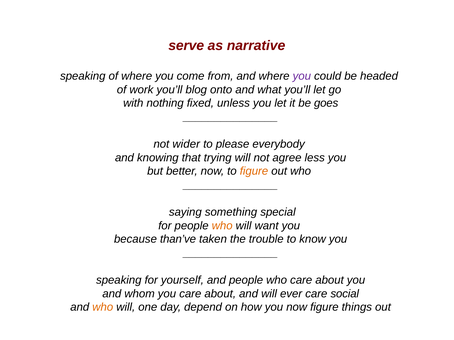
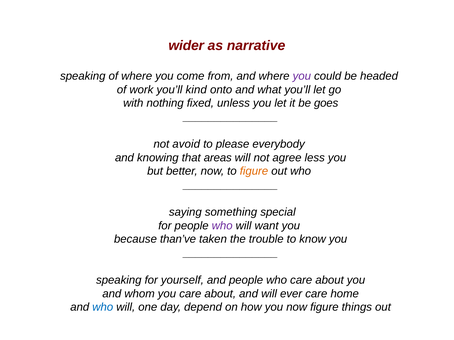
serve: serve -> wider
blog: blog -> kind
wider: wider -> avoid
trying: trying -> areas
who at (222, 226) colour: orange -> purple
social: social -> home
who at (103, 308) colour: orange -> blue
